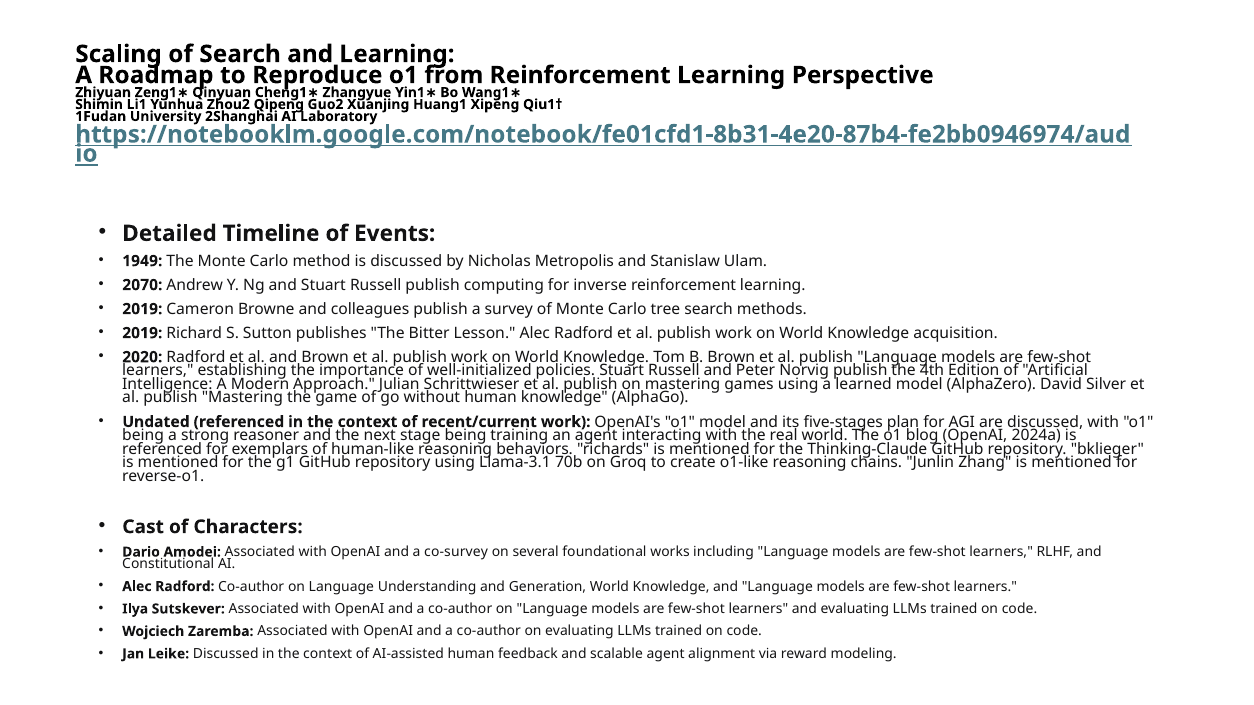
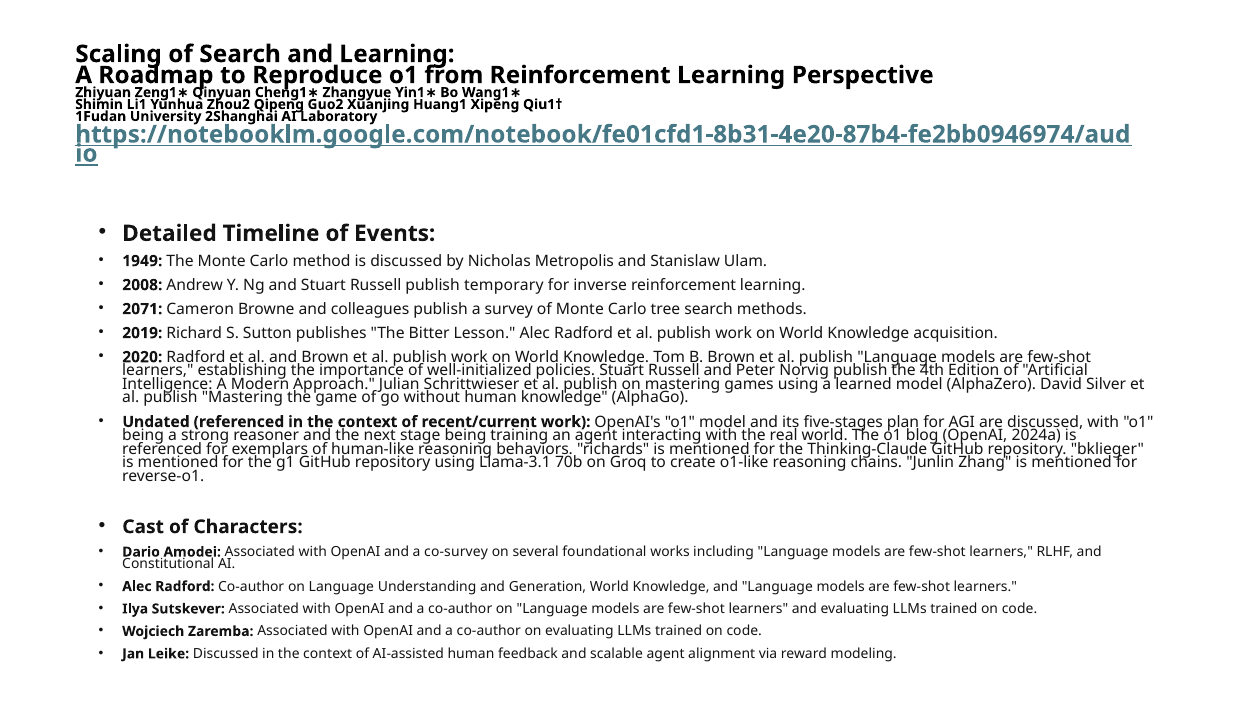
2070: 2070 -> 2008
computing: computing -> temporary
2019 at (142, 309): 2019 -> 2071
